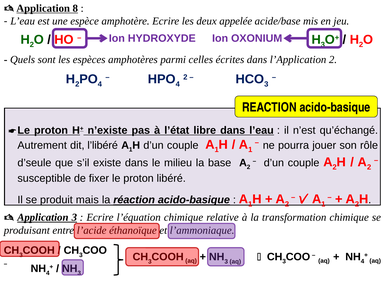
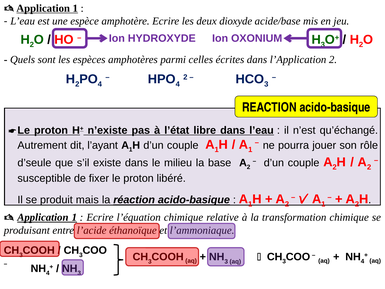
8 at (75, 8): 8 -> 1
appelée: appelée -> dioxyde
l’libéré: l’libéré -> l’ayant
3 at (74, 217): 3 -> 1
